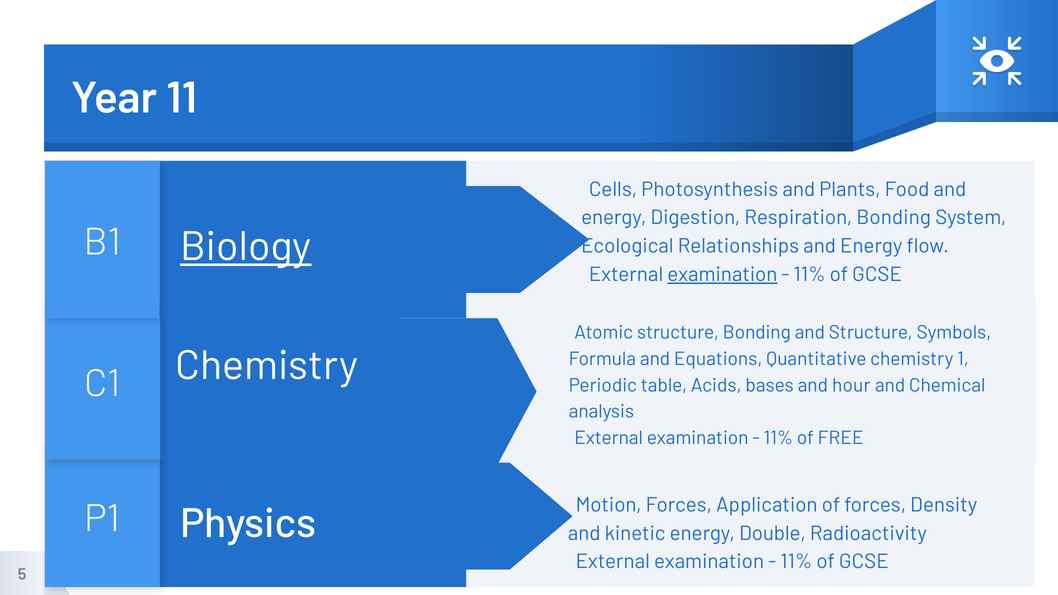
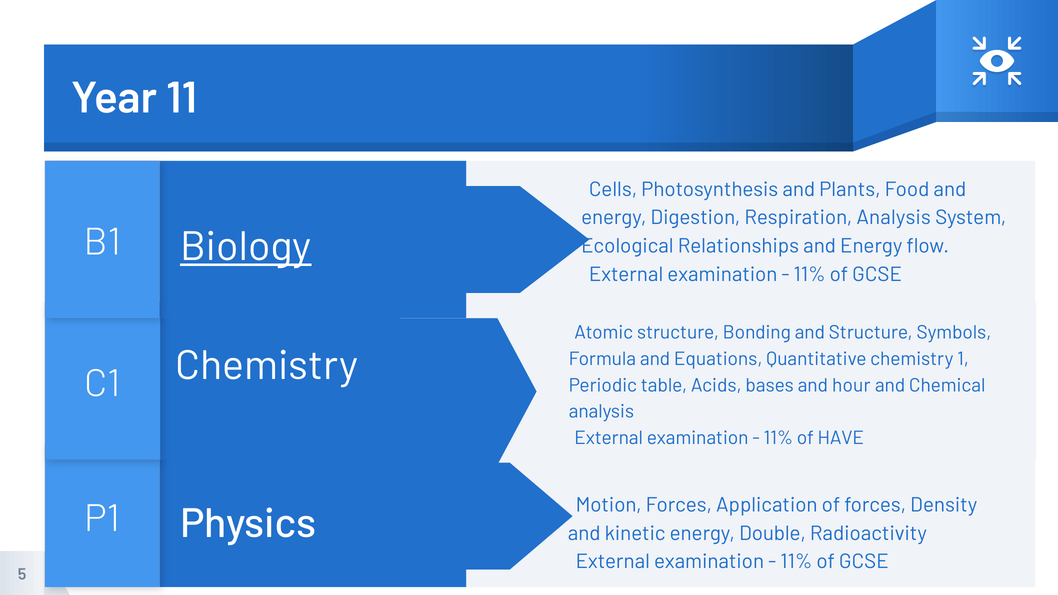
Respiration Bonding: Bonding -> Analysis
examination at (722, 274) underline: present -> none
FREE: FREE -> HAVE
